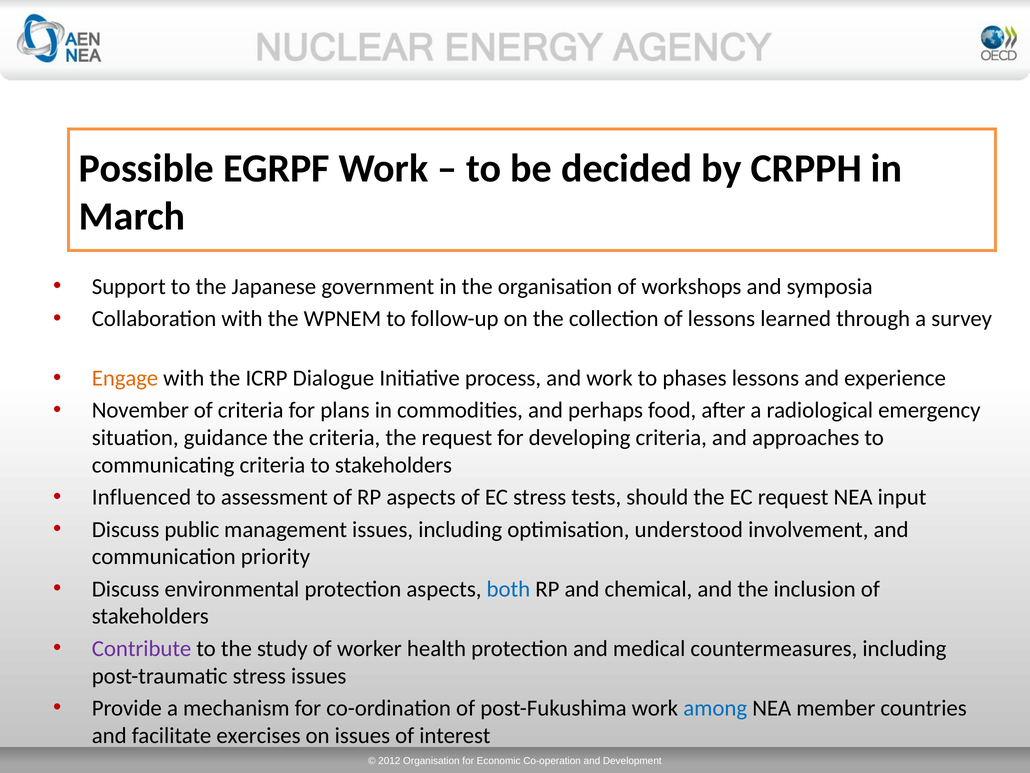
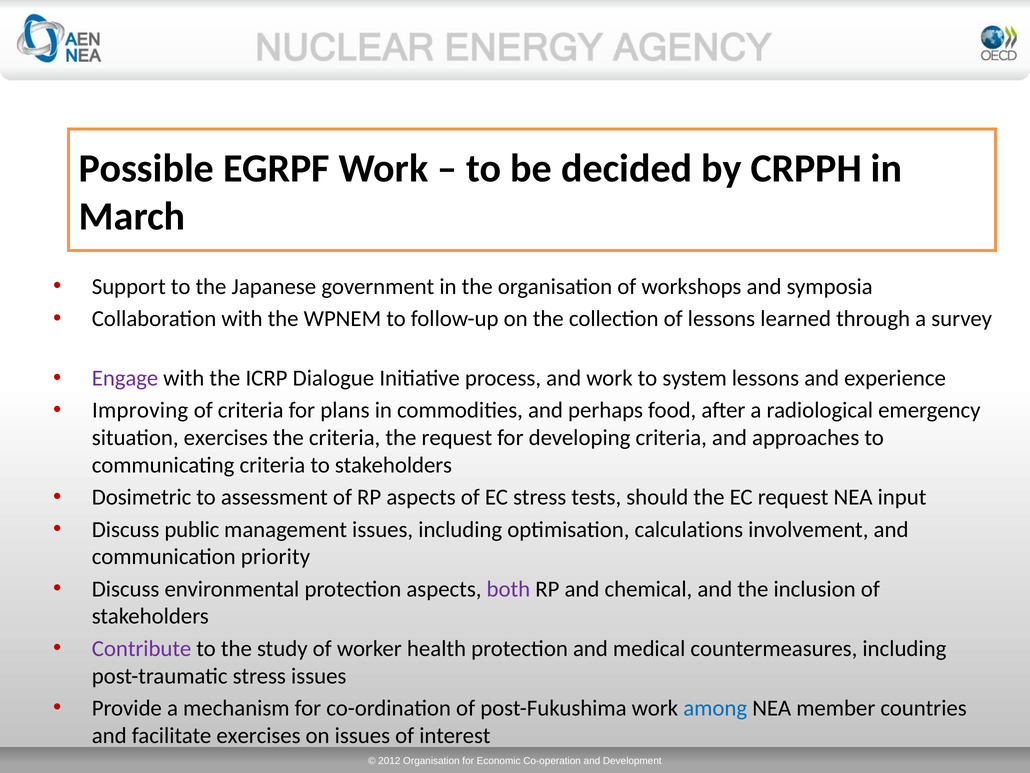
Engage colour: orange -> purple
phases: phases -> system
November: November -> Improving
situation guidance: guidance -> exercises
Influenced: Influenced -> Dosimetric
understood: understood -> calculations
both colour: blue -> purple
